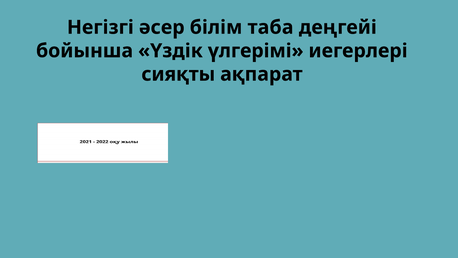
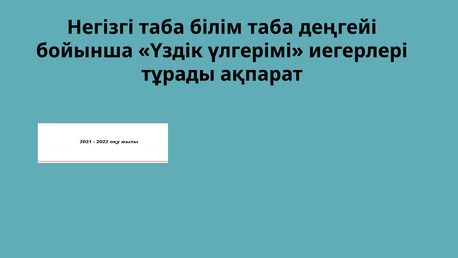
Негізгі әсер: әсер -> таба
сияқты: сияқты -> тұрады
